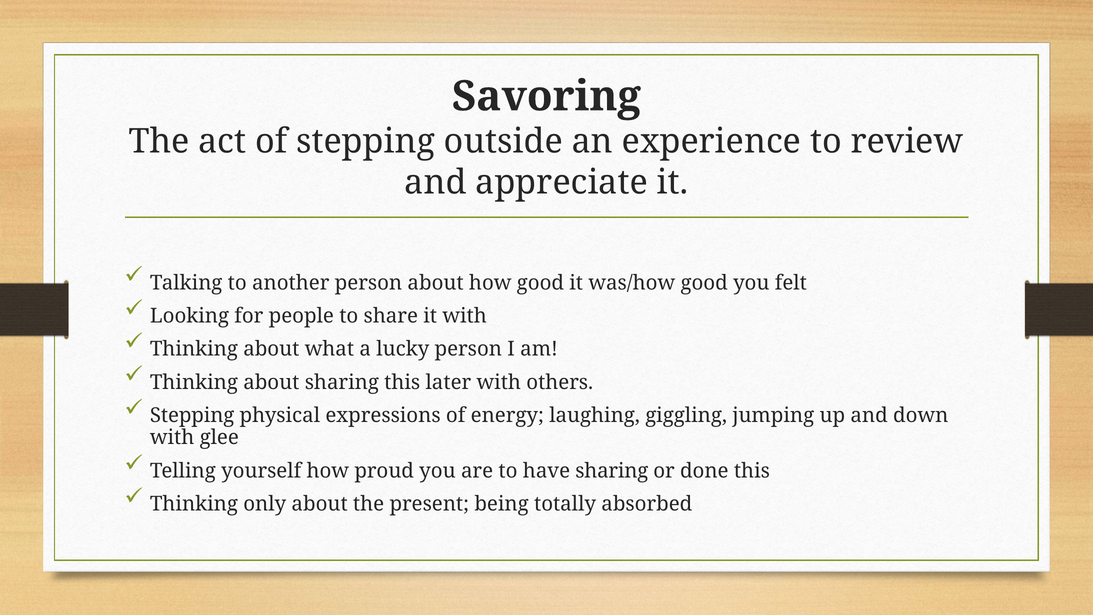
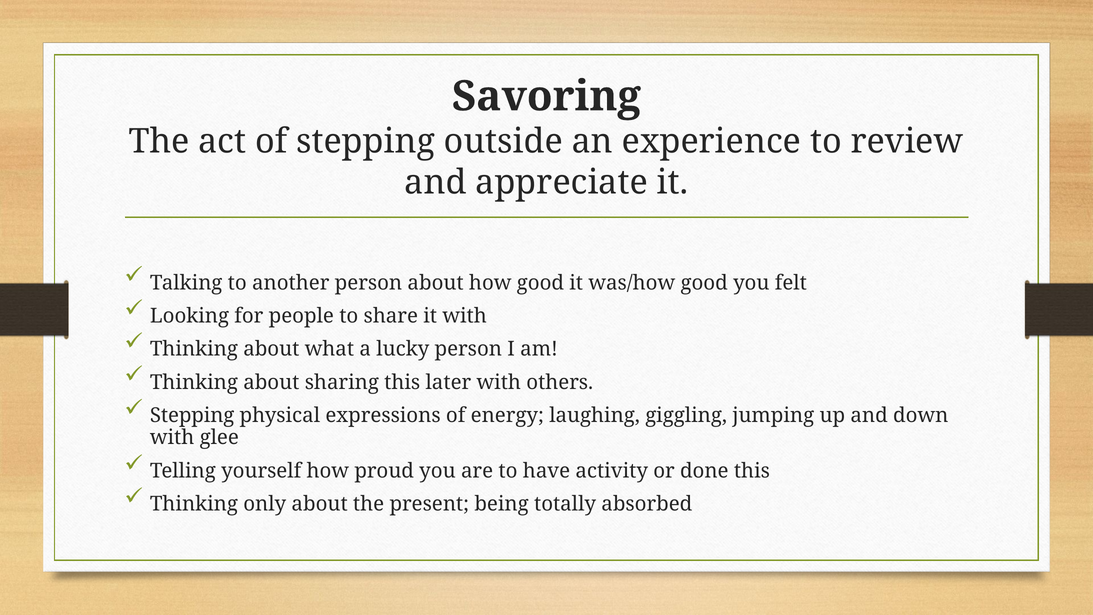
have sharing: sharing -> activity
